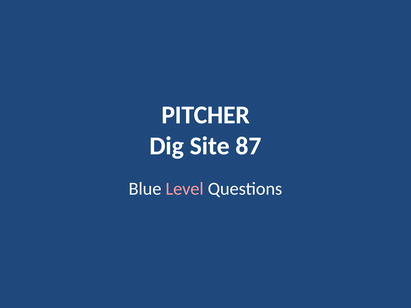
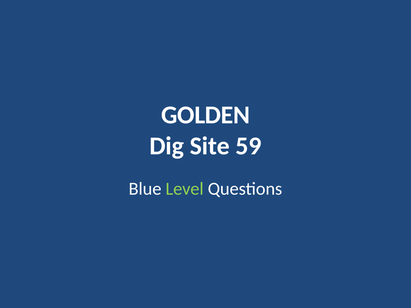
PITCHER: PITCHER -> GOLDEN
87: 87 -> 59
Level colour: pink -> light green
